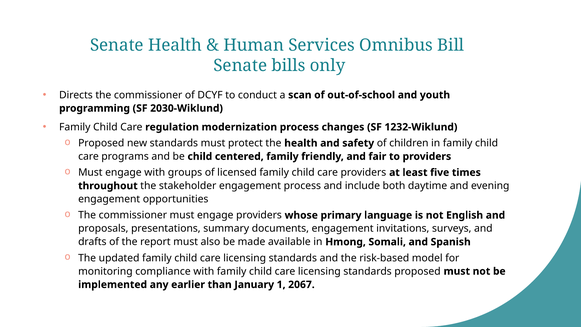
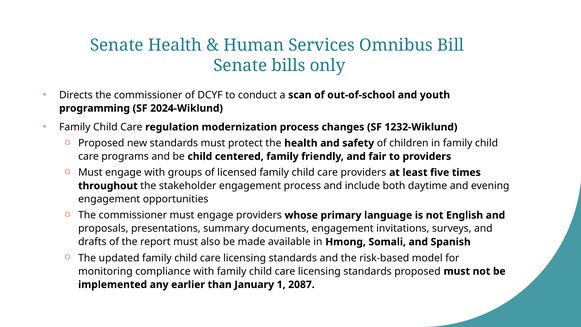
2030-Wiklund: 2030-Wiklund -> 2024-Wiklund
2067: 2067 -> 2087
